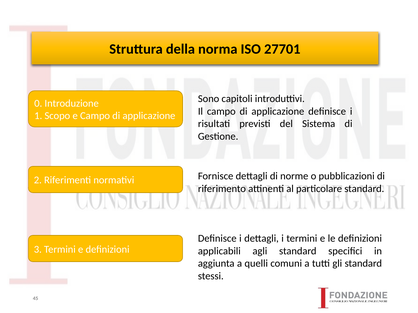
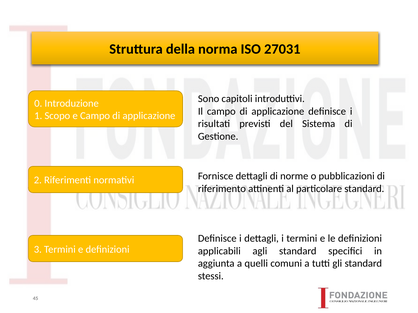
27701: 27701 -> 27031
